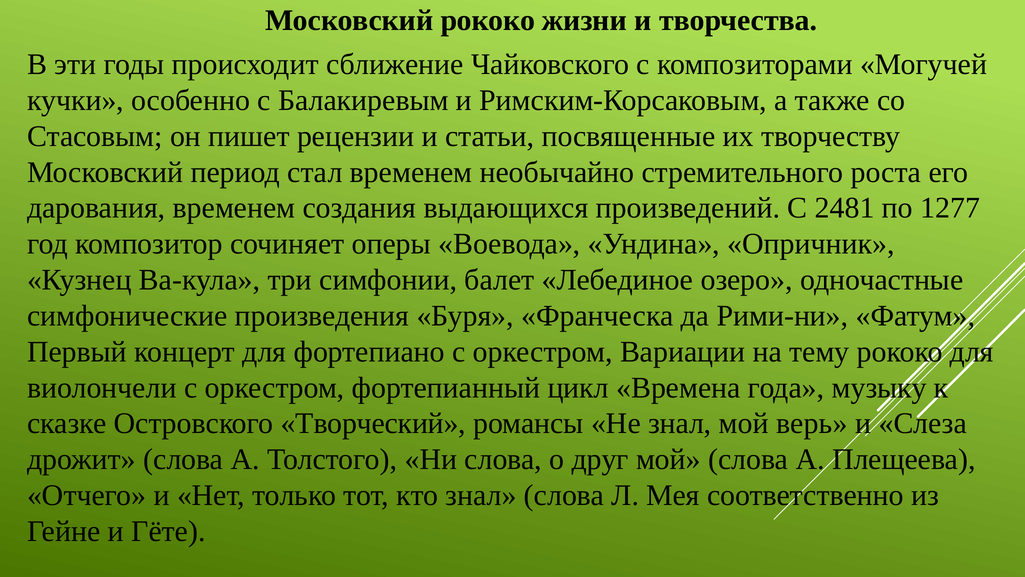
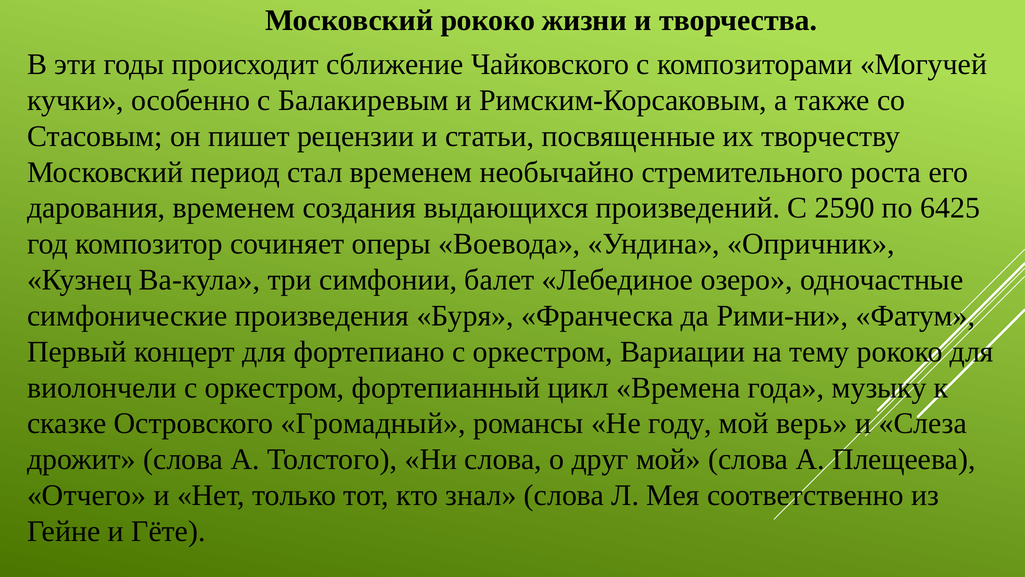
2481: 2481 -> 2590
1277: 1277 -> 6425
Творческий: Творческий -> Громадный
Не знал: знал -> году
